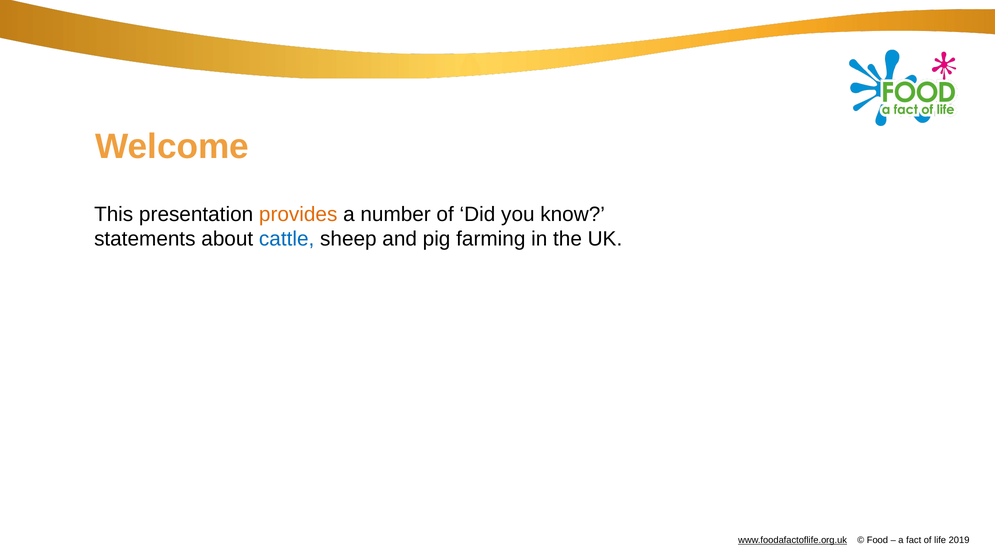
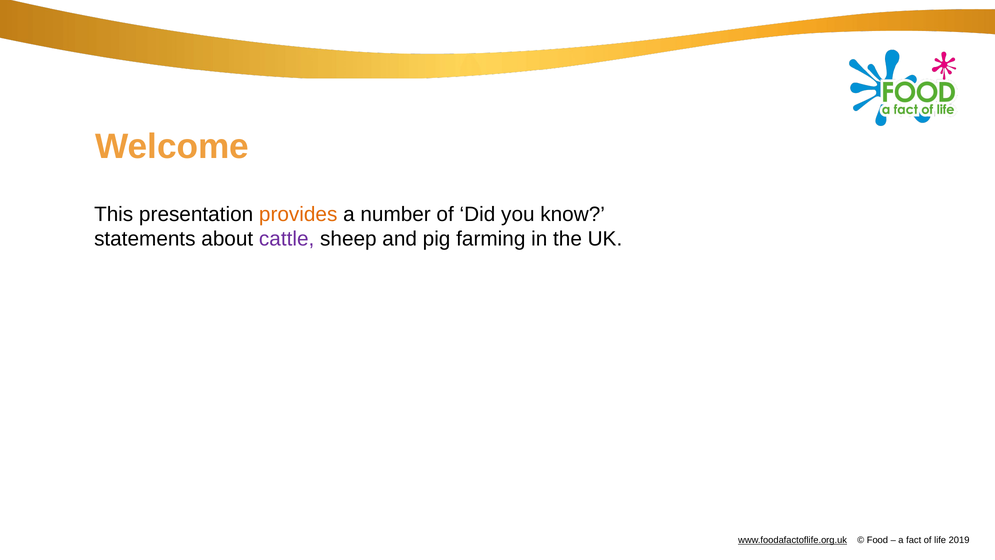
cattle colour: blue -> purple
